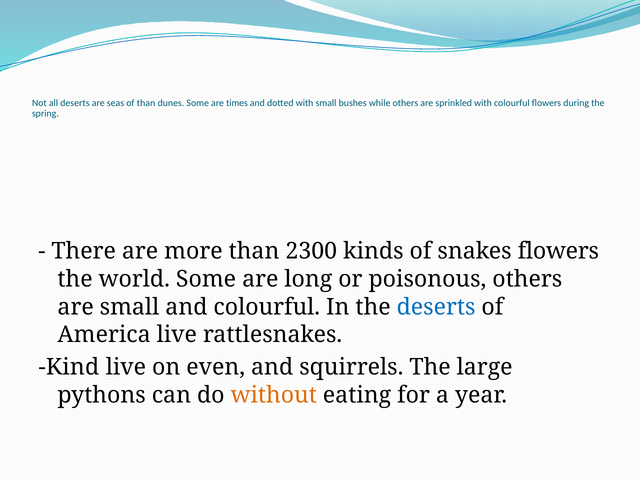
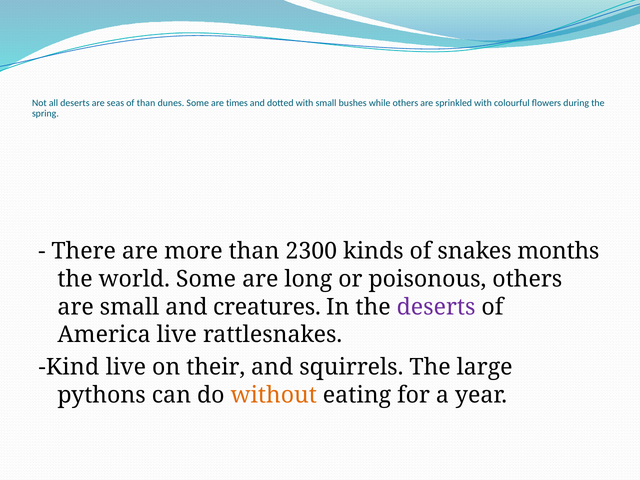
snakes flowers: flowers -> months
and colourful: colourful -> creatures
deserts at (436, 307) colour: blue -> purple
even: even -> their
